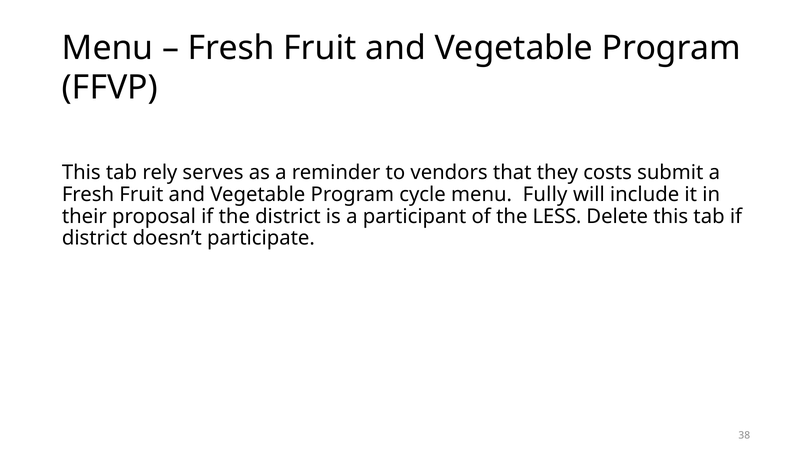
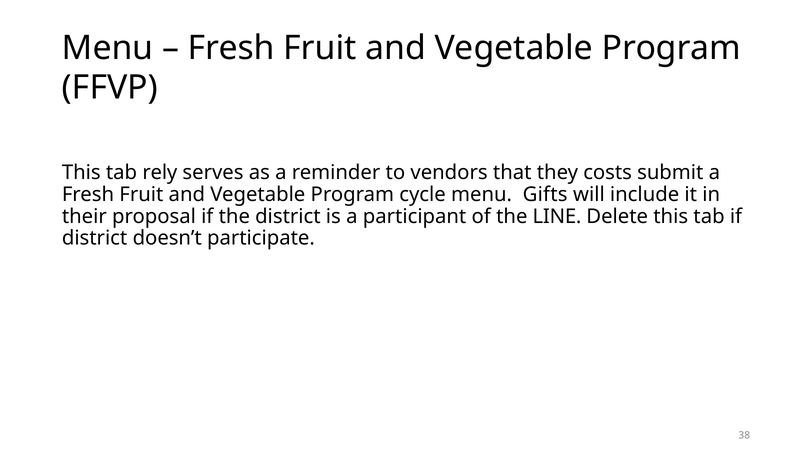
Fully: Fully -> Gifts
LESS: LESS -> LINE
